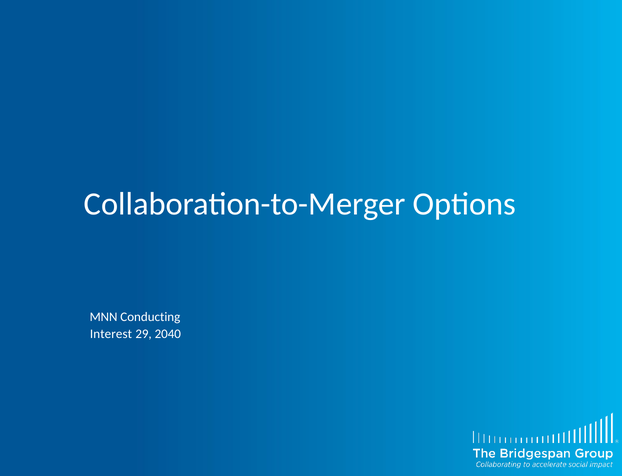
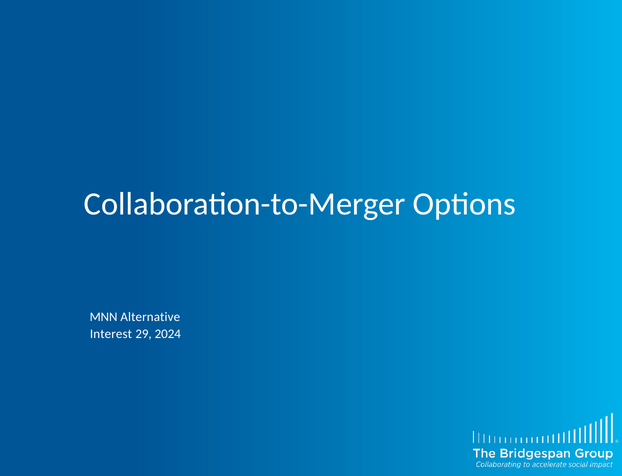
Conducting: Conducting -> Alternative
2040: 2040 -> 2024
